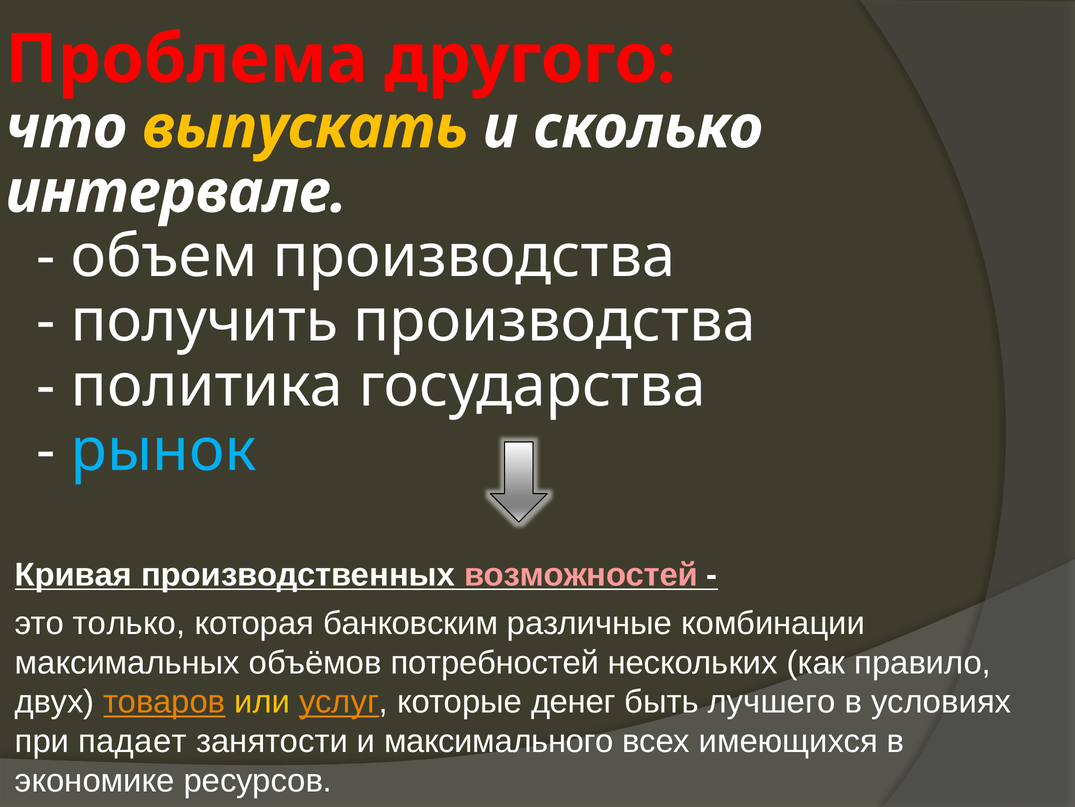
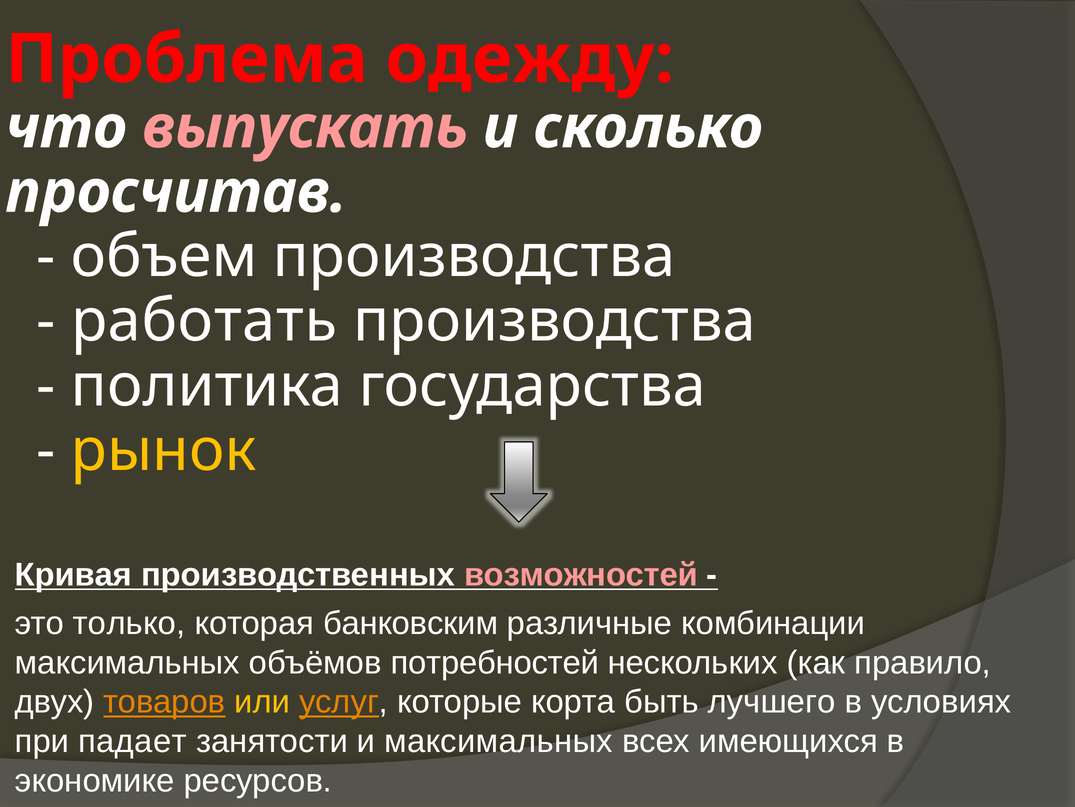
другого: другого -> одежду
выпускать colour: yellow -> pink
интервале: интервале -> просчитав
получить: получить -> работать
рынок colour: light blue -> yellow
денег: денег -> корта
и максимального: максимального -> максимальных
